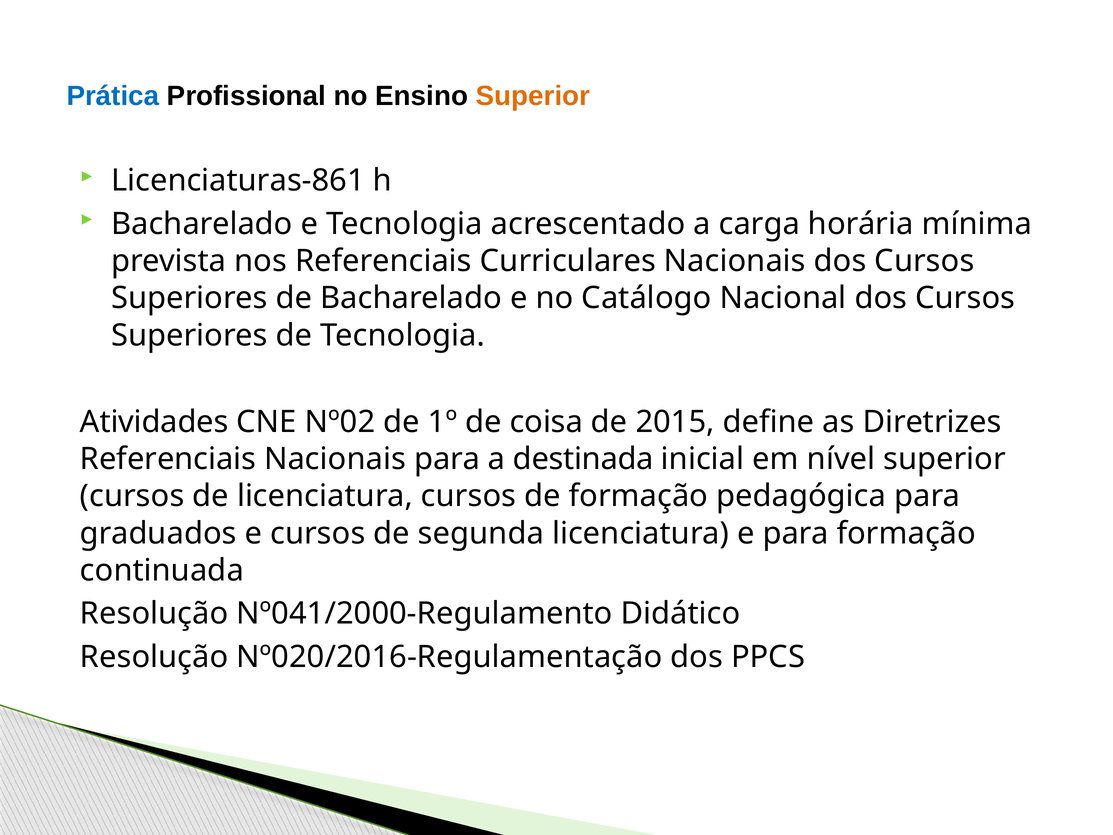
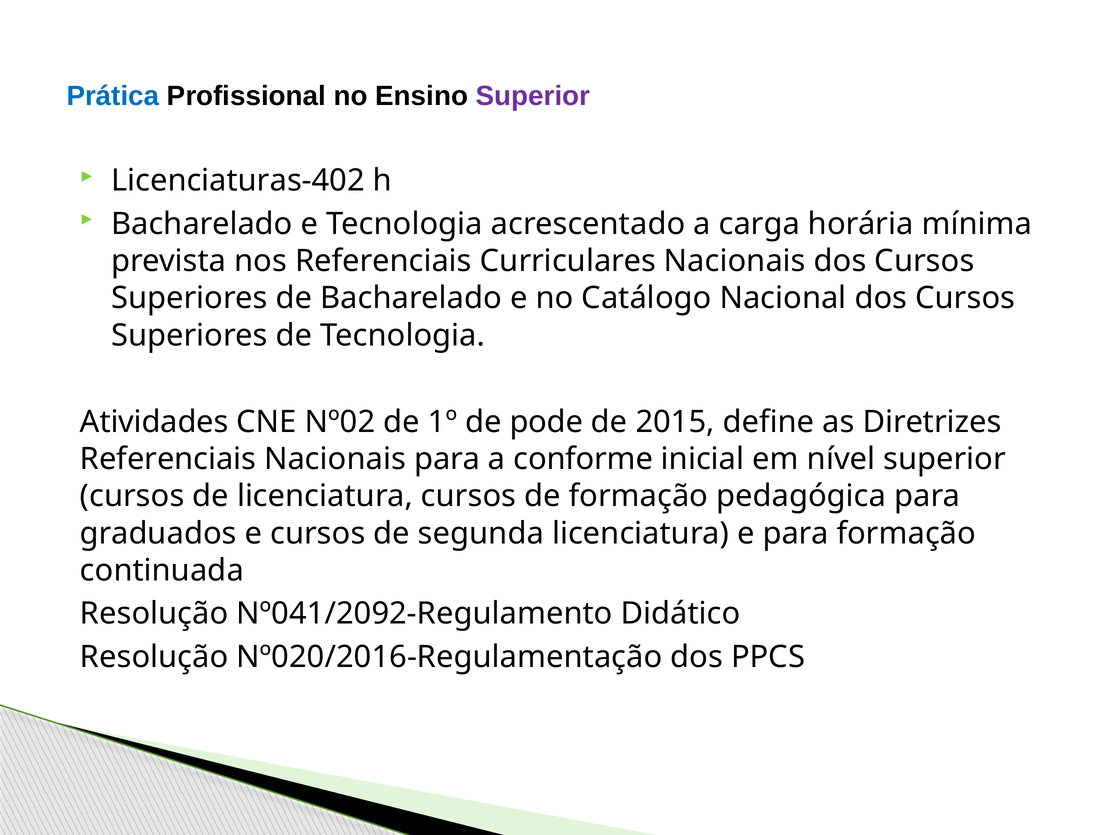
Superior at (533, 96) colour: orange -> purple
Licenciaturas-861: Licenciaturas-861 -> Licenciaturas-402
coisa: coisa -> pode
destinada: destinada -> conforme
Nº041/2000-Regulamento: Nº041/2000-Regulamento -> Nº041/2092-Regulamento
